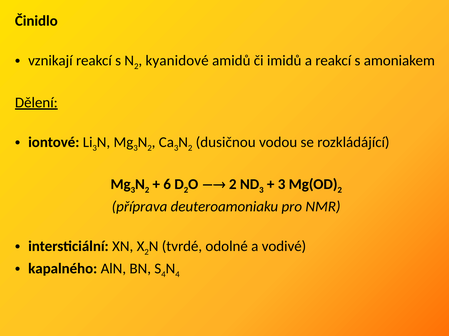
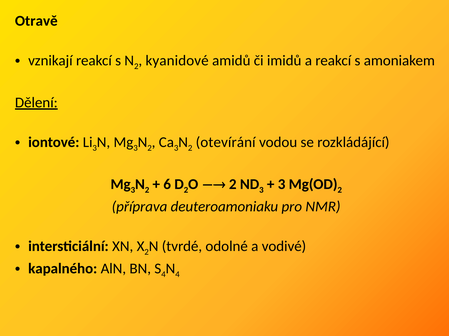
Činidlo: Činidlo -> Otravě
dusičnou: dusičnou -> otevírání
